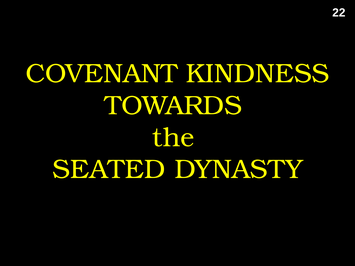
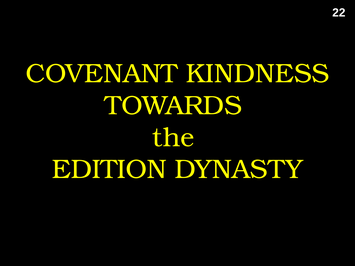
SEATED: SEATED -> EDITION
